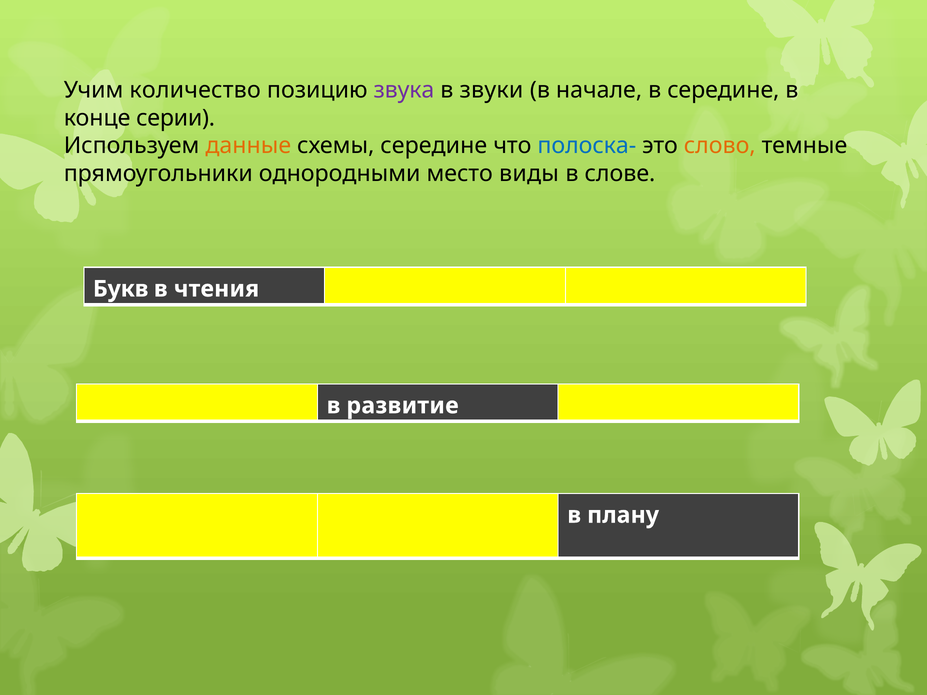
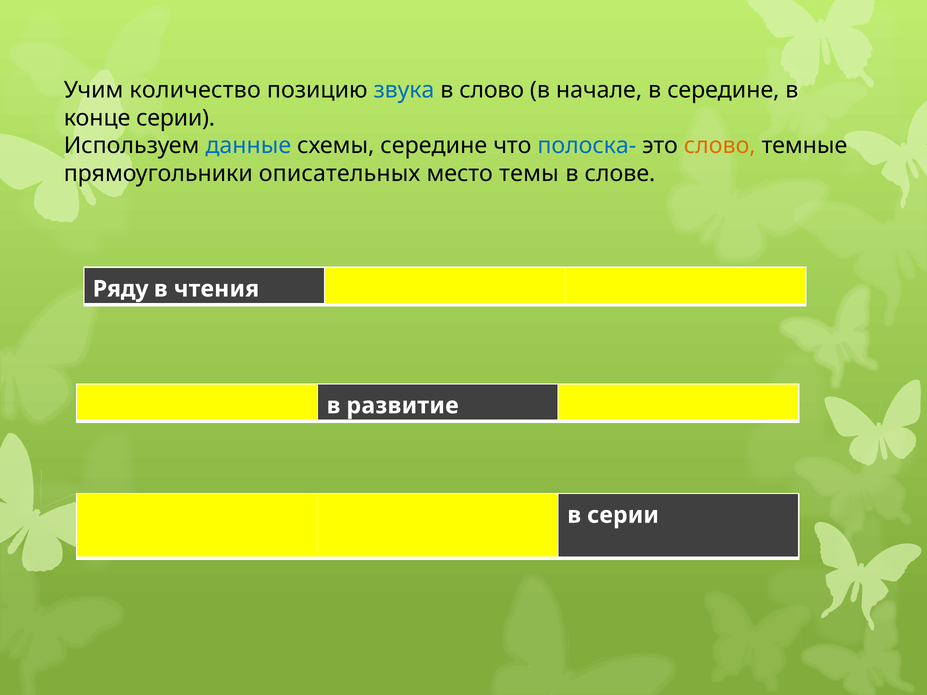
звука colour: purple -> blue
в звуки: звуки -> слово
данные colour: orange -> blue
однородными: однородными -> описательных
виды: виды -> темы
Букв: Букв -> Ряду
в плану: плану -> серии
